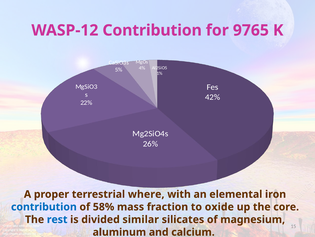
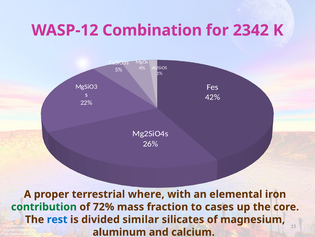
WASP-12 Contribution: Contribution -> Combination
9765: 9765 -> 2342
contribution at (44, 206) colour: blue -> green
58%: 58% -> 72%
oxide: oxide -> cases
